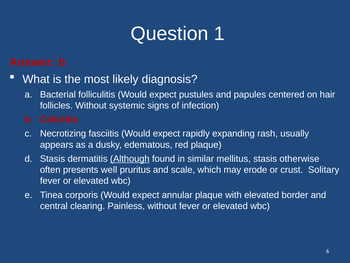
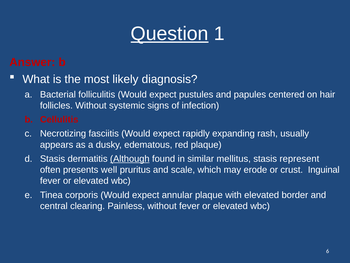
Question underline: none -> present
otherwise: otherwise -> represent
Solitary: Solitary -> Inguinal
